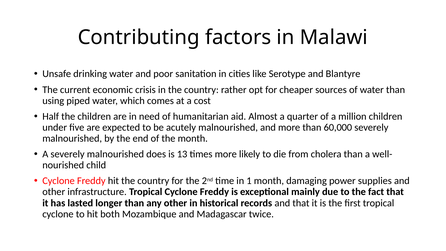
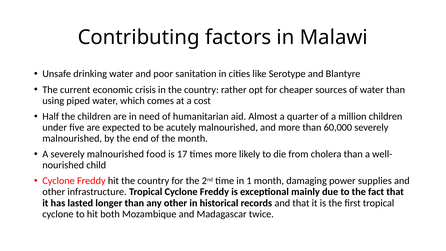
does: does -> food
13: 13 -> 17
